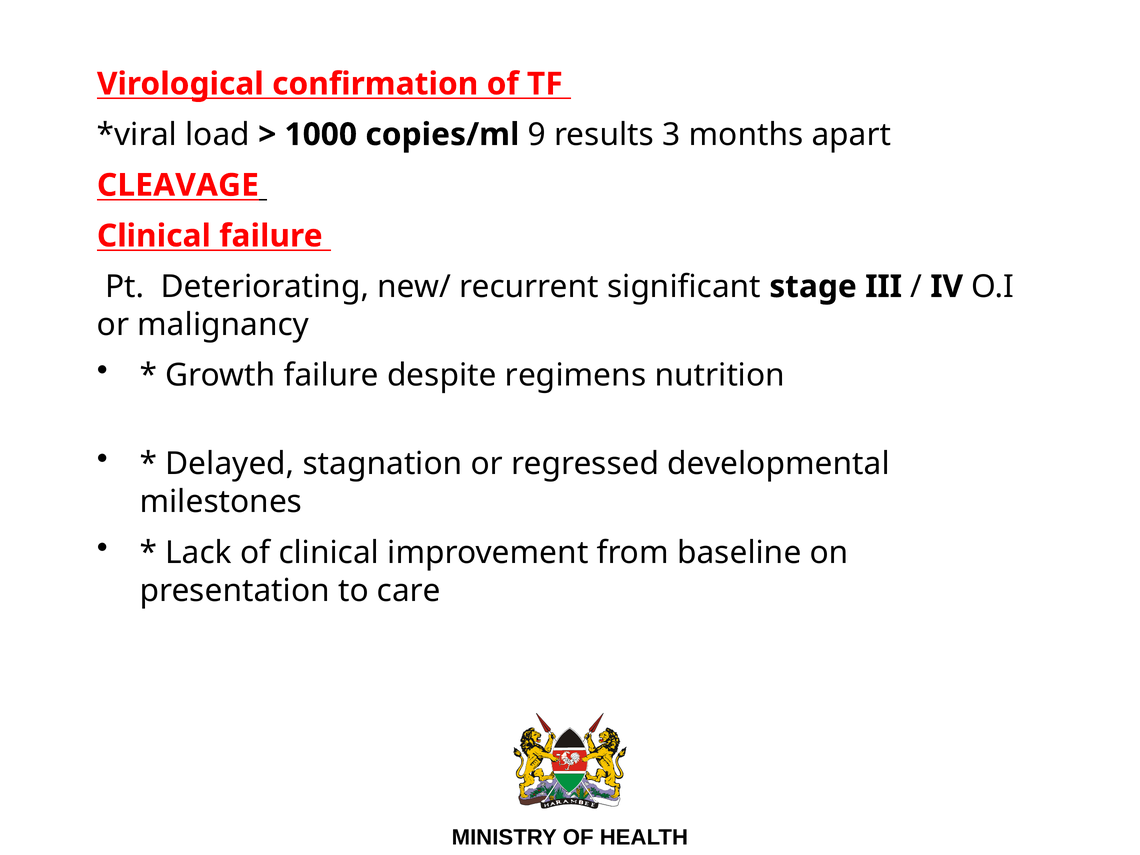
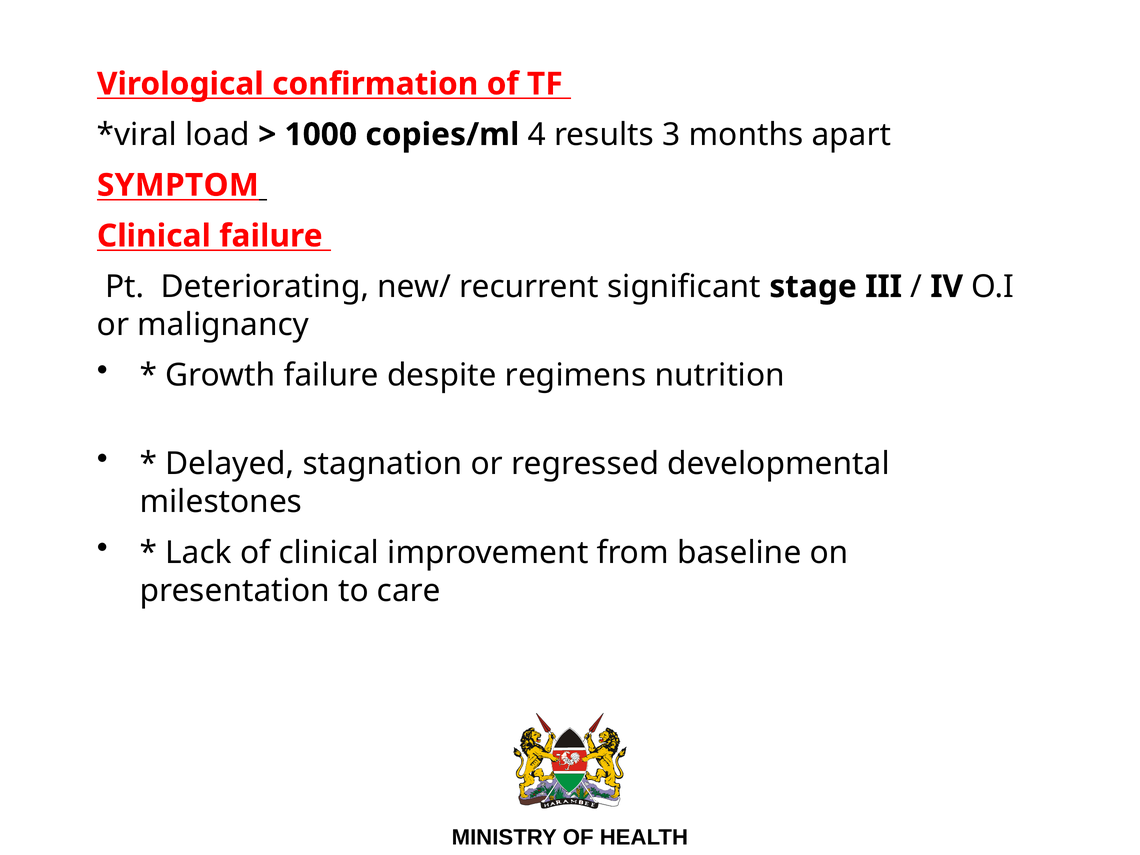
9: 9 -> 4
CLEAVAGE: CLEAVAGE -> SYMPTOM
